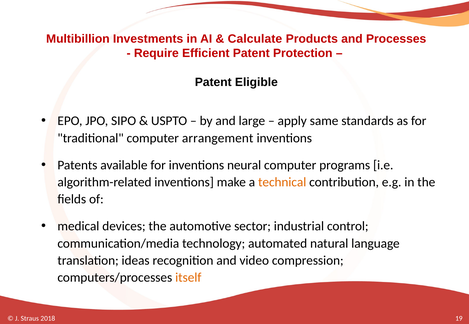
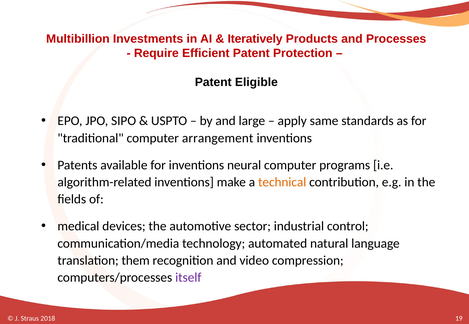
Calculate: Calculate -> Iteratively
ideas: ideas -> them
itself colour: orange -> purple
